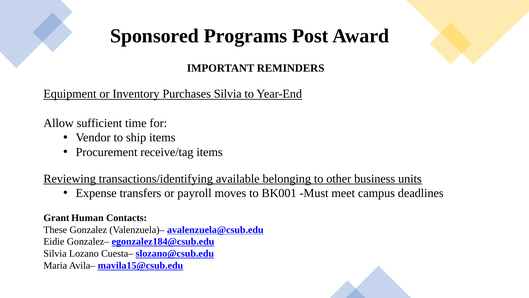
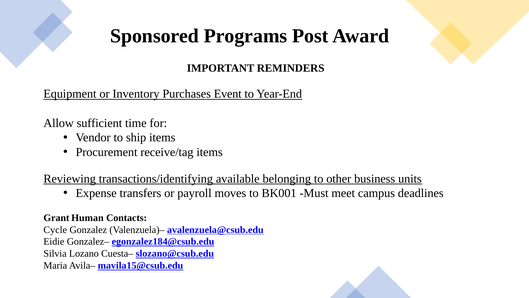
Purchases Silvia: Silvia -> Event
These: These -> Cycle
